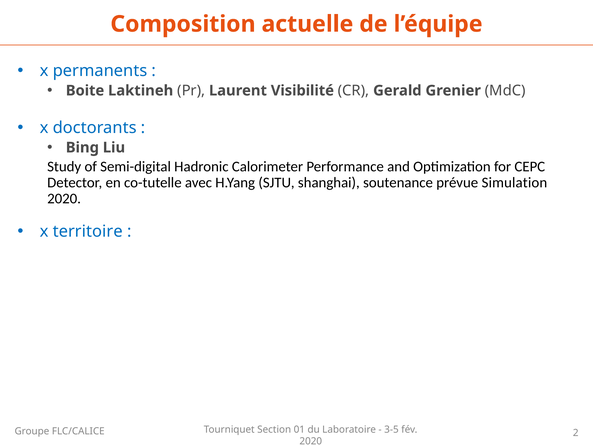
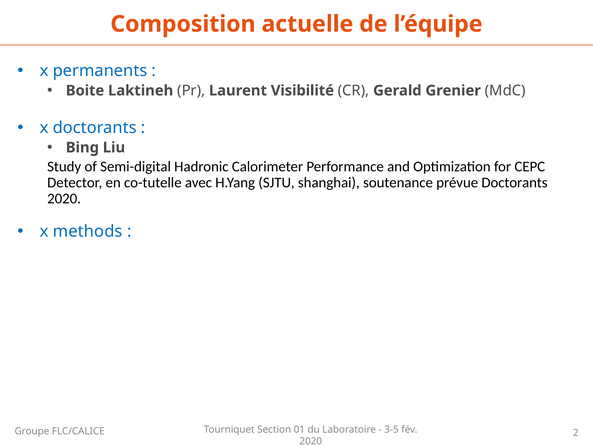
prévue Simulation: Simulation -> Doctorants
territoire: territoire -> methods
